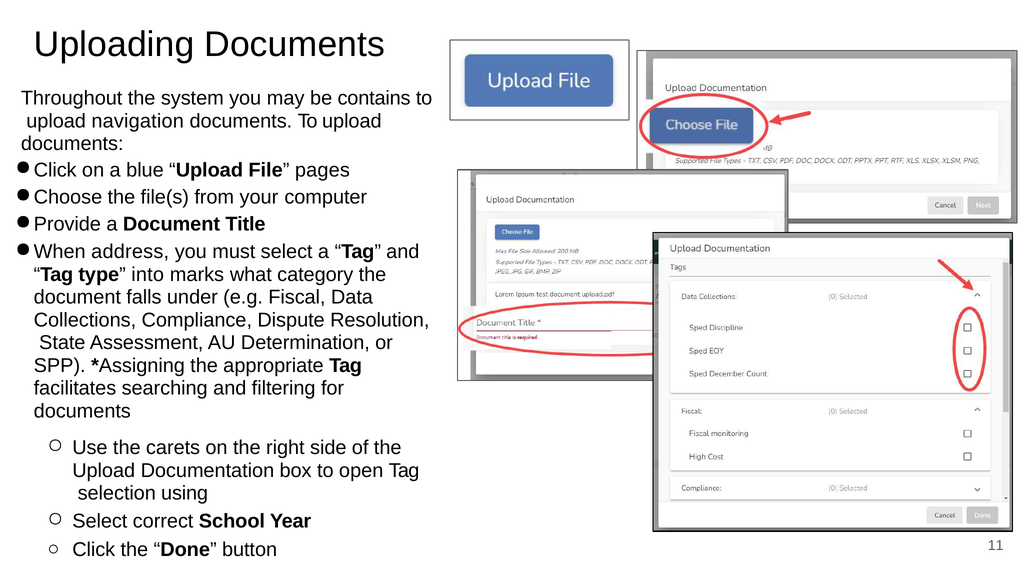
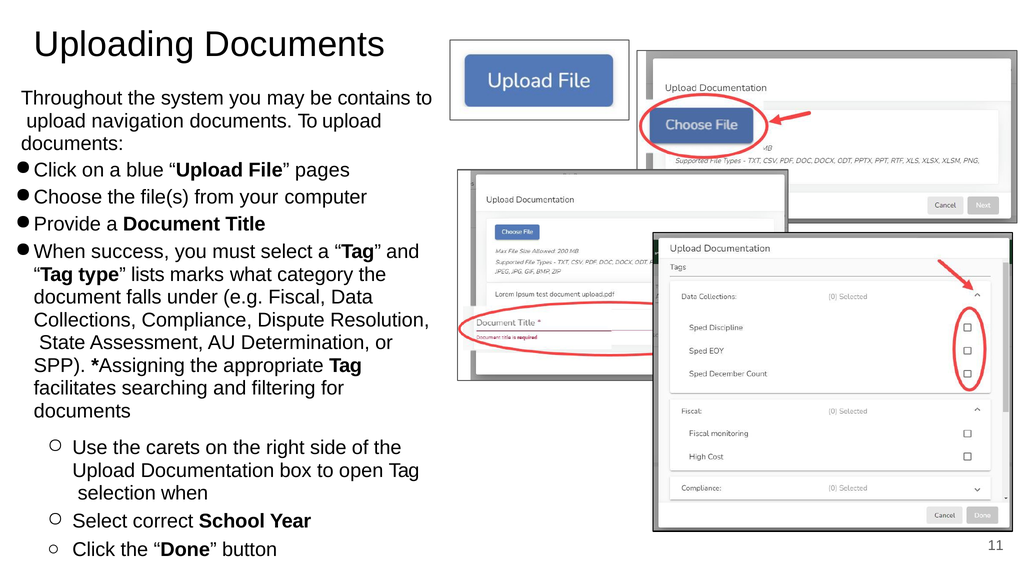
address: address -> success
into: into -> lists
using: using -> when
